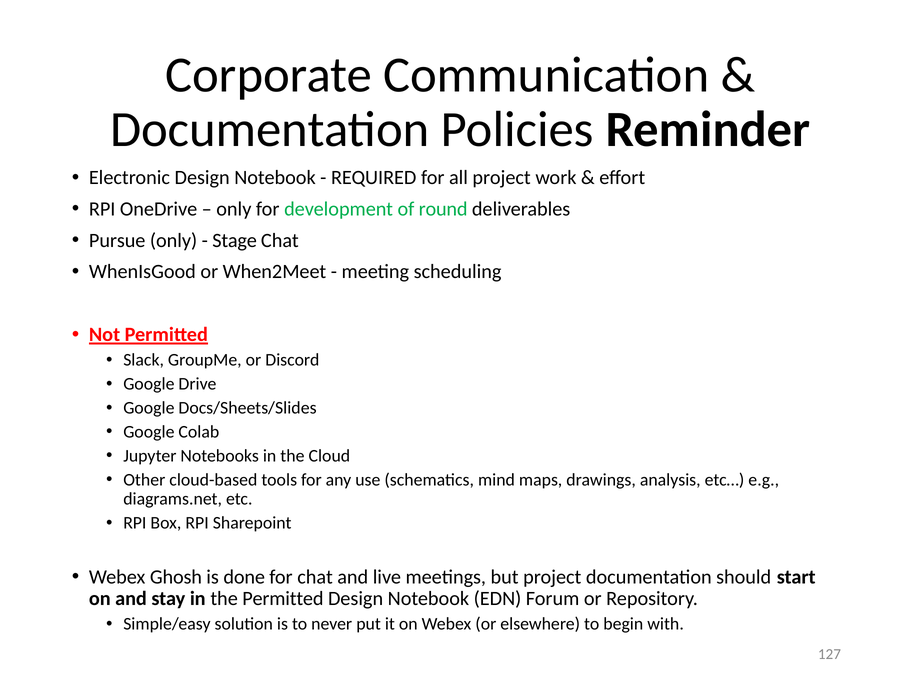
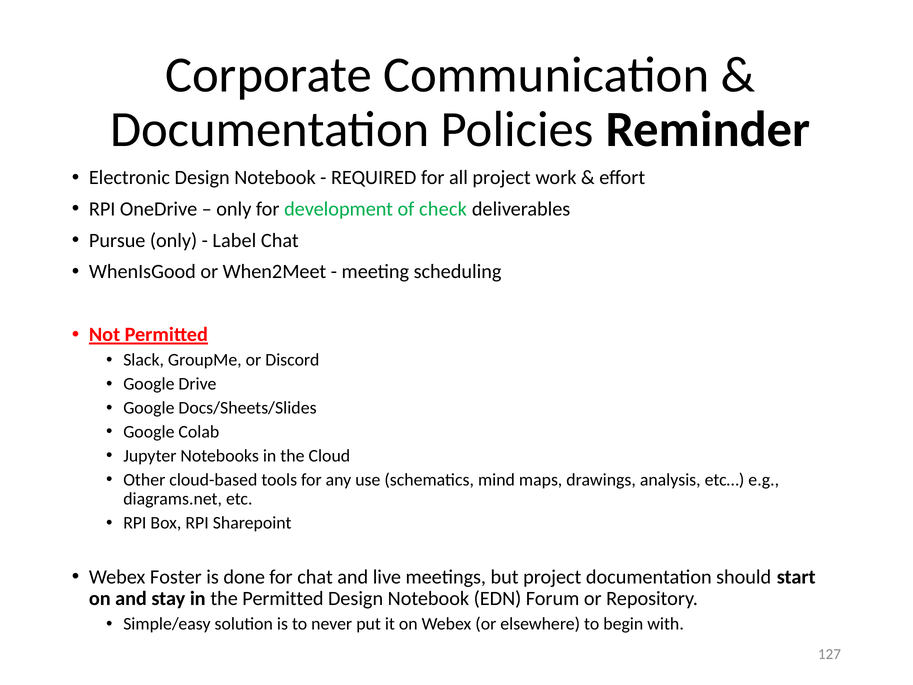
round: round -> check
Stage: Stage -> Label
Ghosh: Ghosh -> Foster
